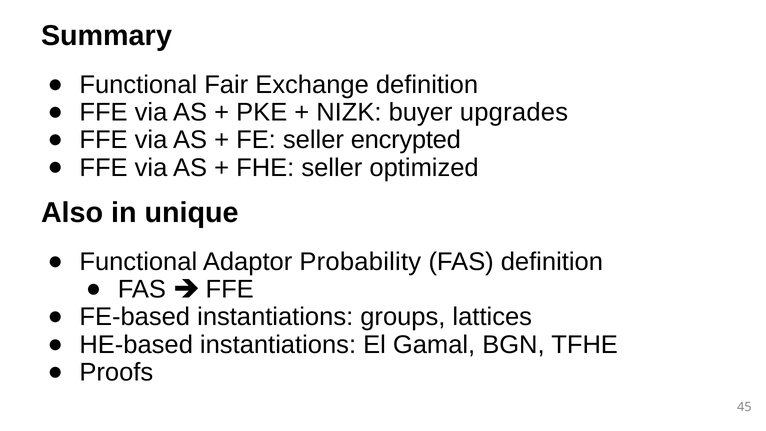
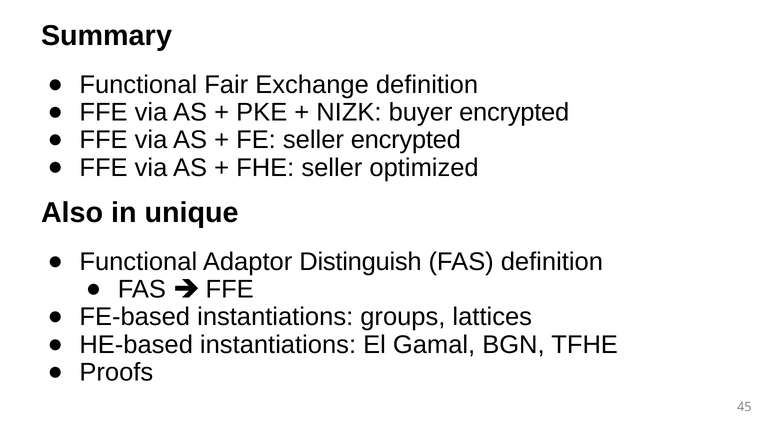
buyer upgrades: upgrades -> encrypted
Probability: Probability -> Distinguish
